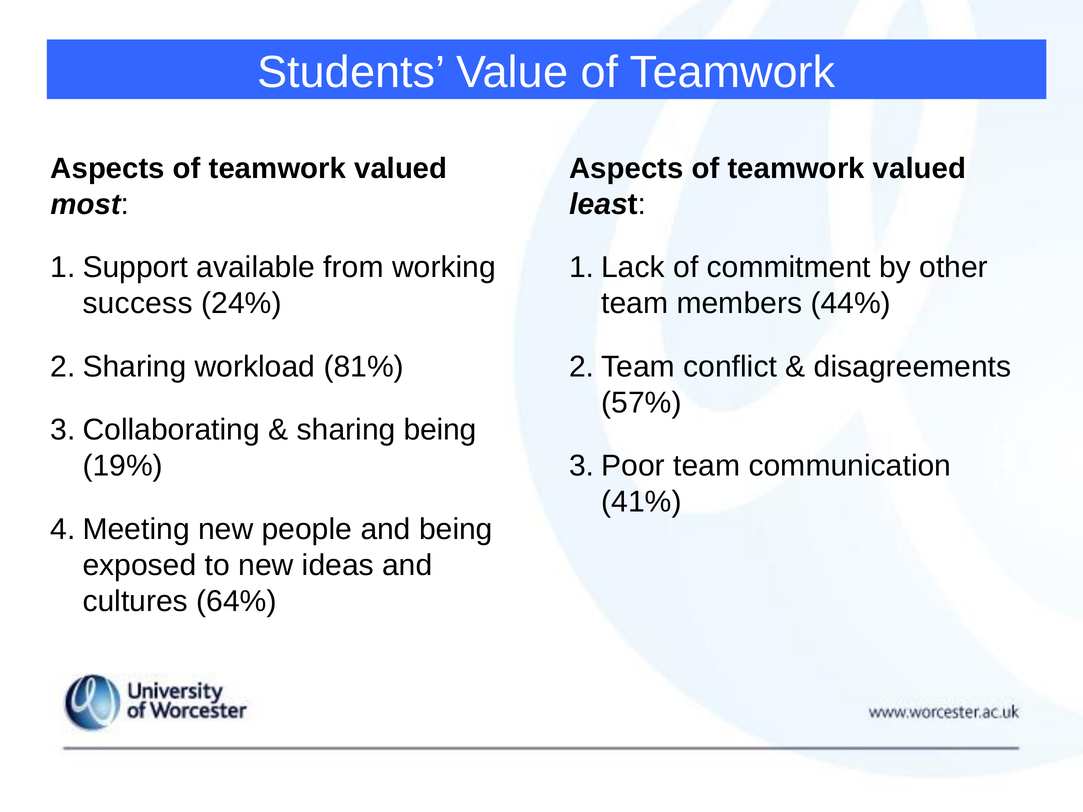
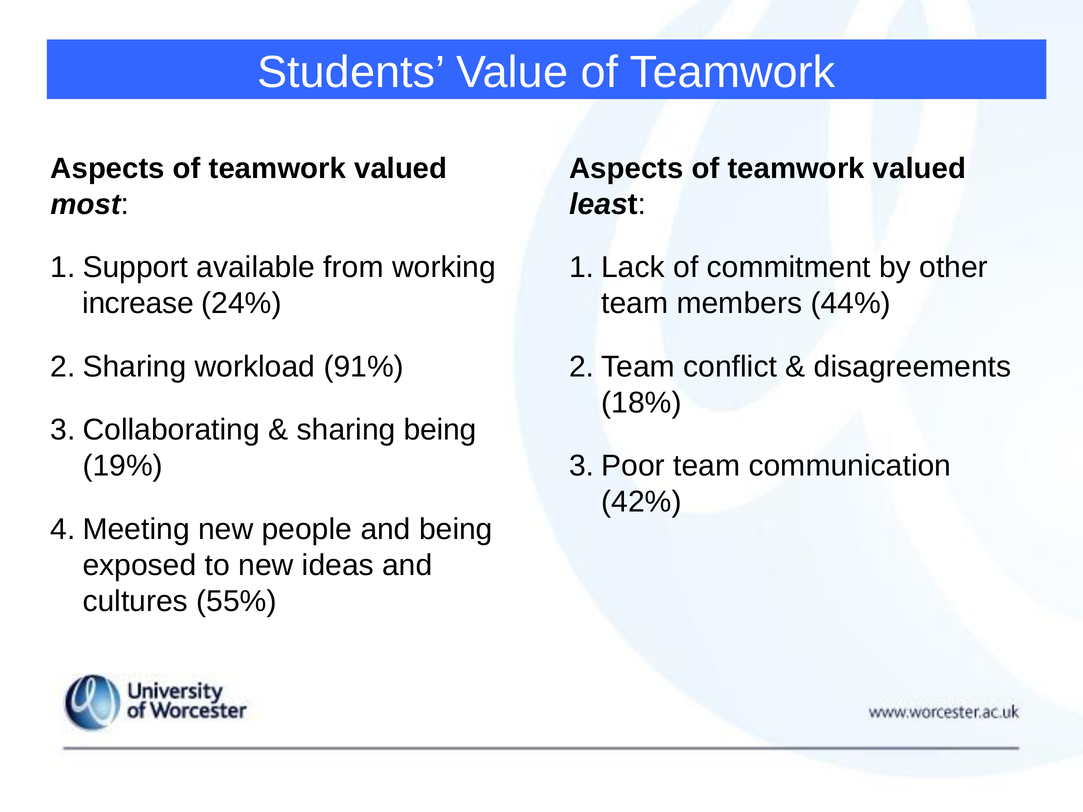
success: success -> increase
81%: 81% -> 91%
57%: 57% -> 18%
41%: 41% -> 42%
64%: 64% -> 55%
